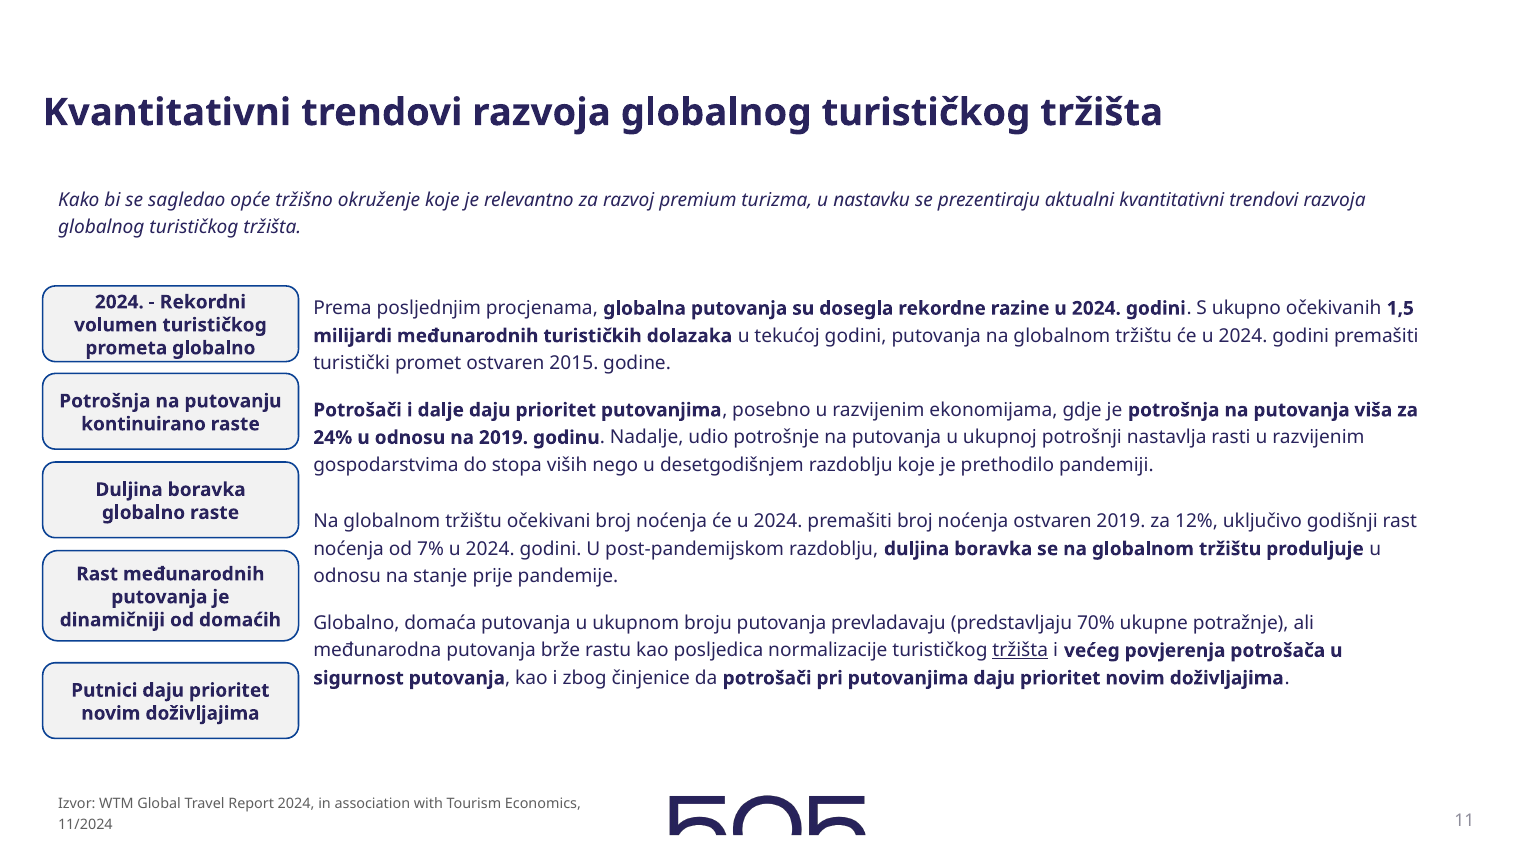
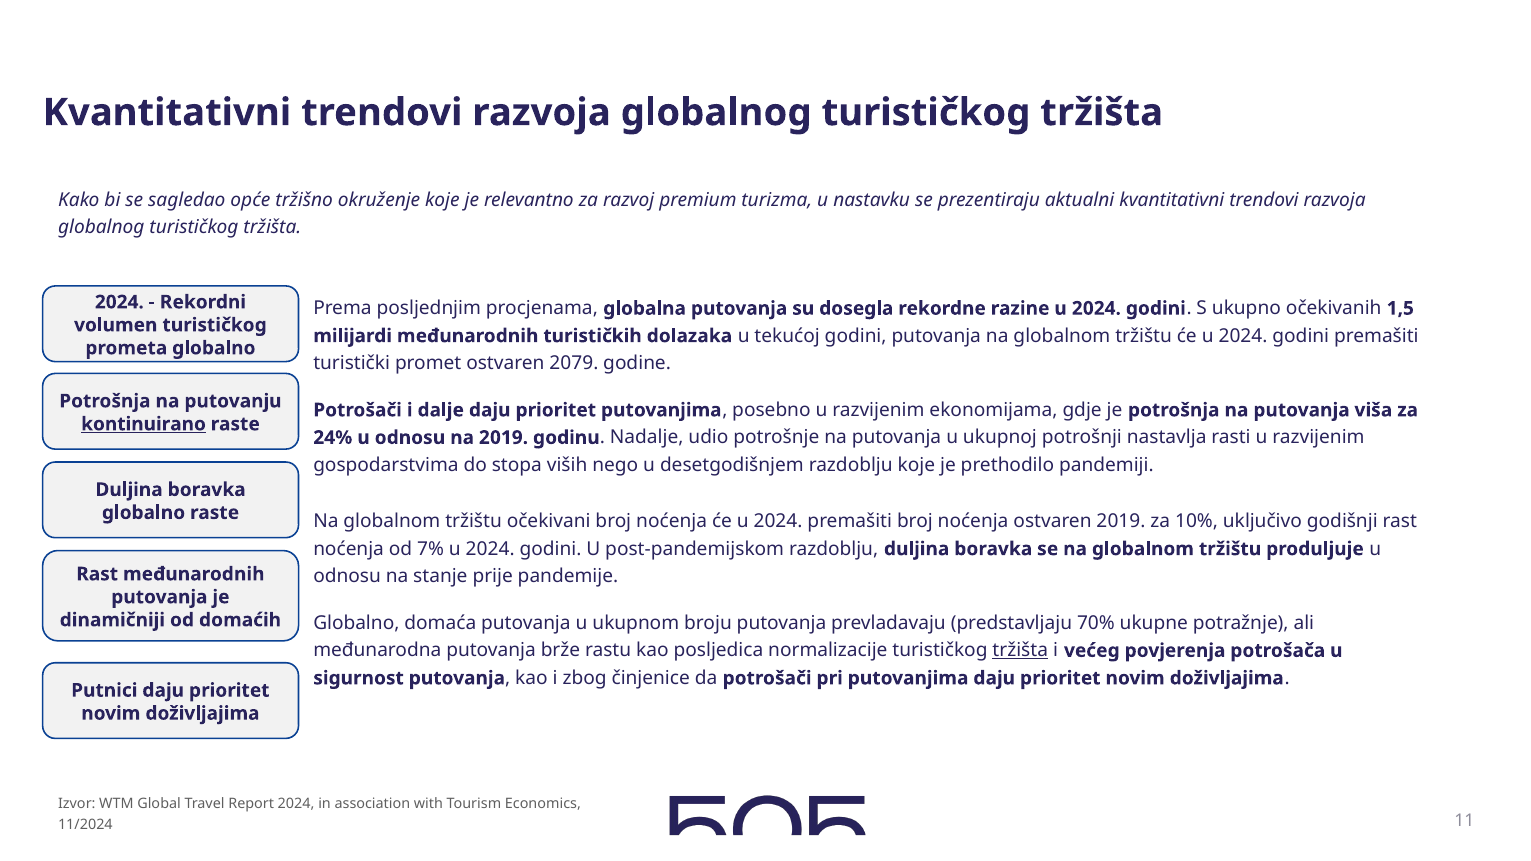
2015: 2015 -> 2079
kontinuirano underline: none -> present
12%: 12% -> 10%
